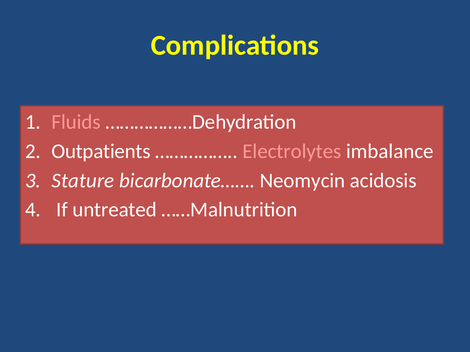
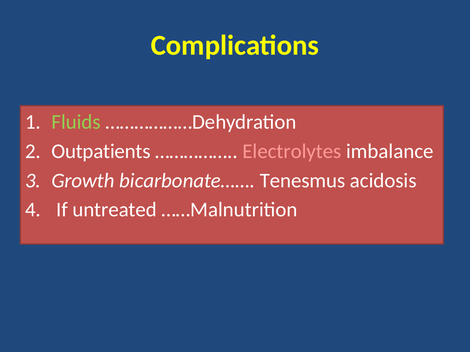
Fluids colour: pink -> light green
Stature: Stature -> Growth
Neomycin: Neomycin -> Tenesmus
